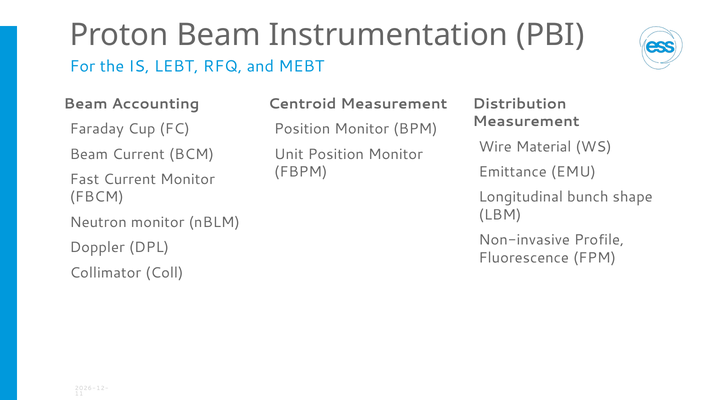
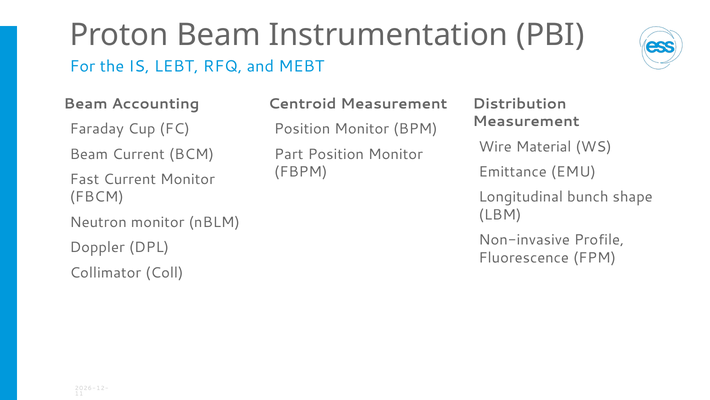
Unit: Unit -> Part
